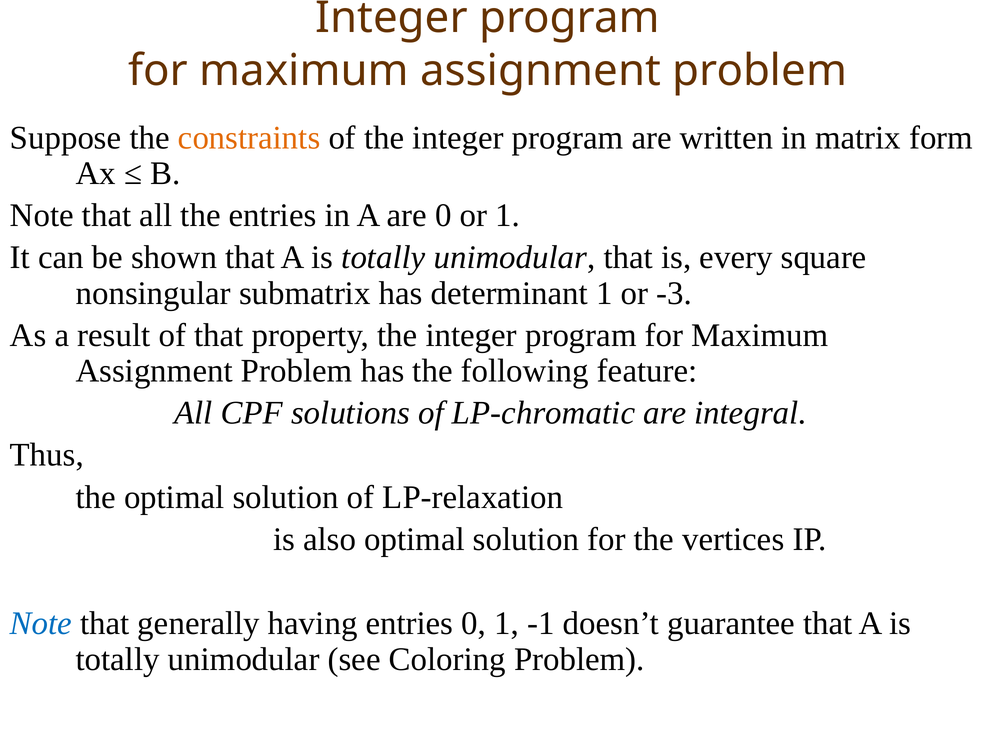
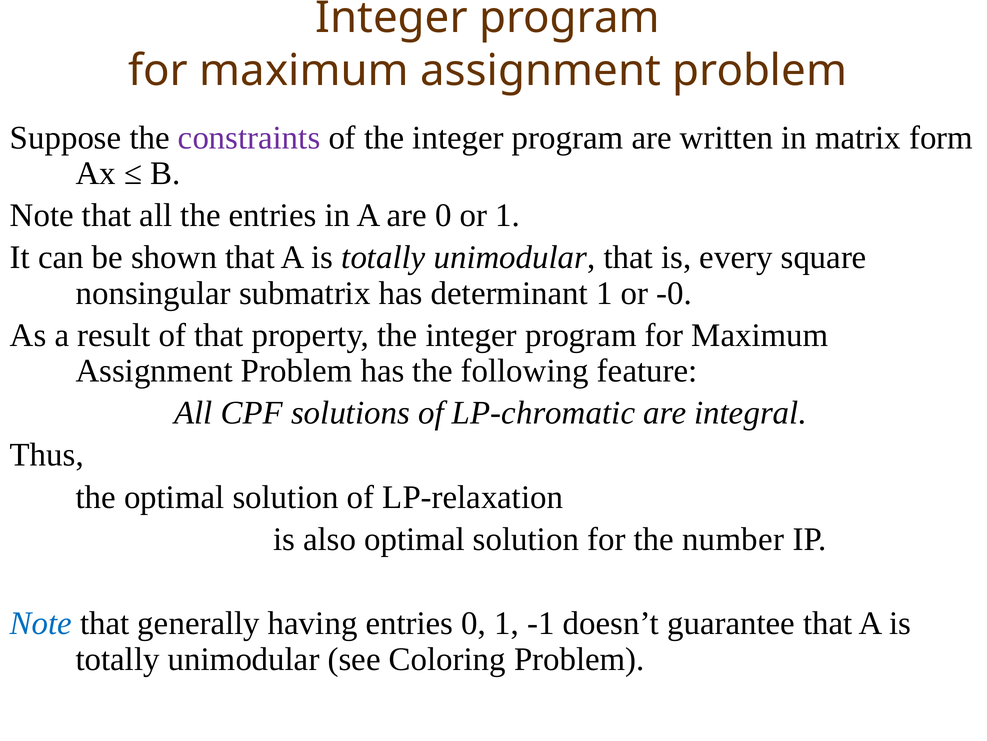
constraints colour: orange -> purple
-3: -3 -> -0
vertices: vertices -> number
